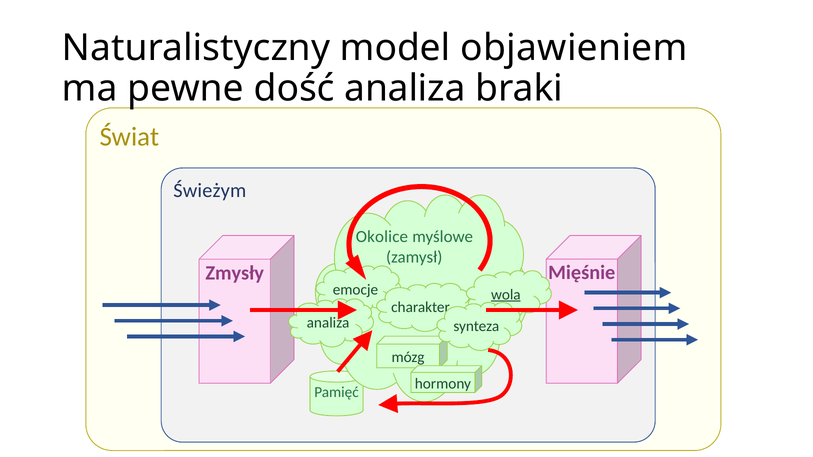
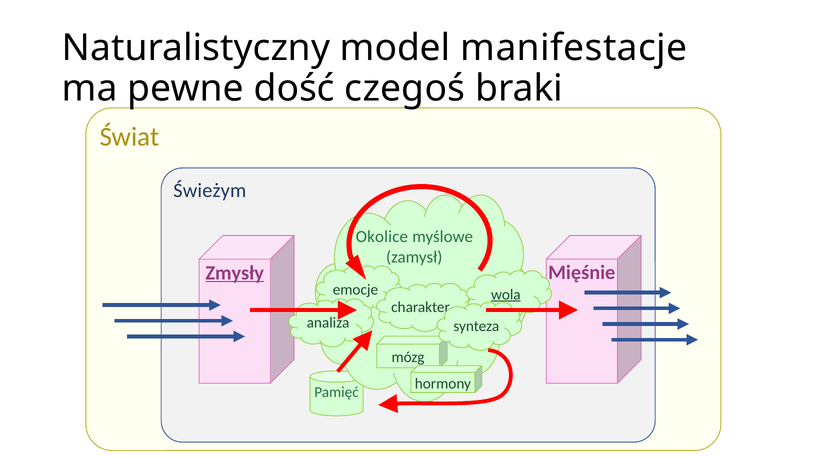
objawieniem: objawieniem -> manifestacje
dość analiza: analiza -> czegoś
Zmysły underline: none -> present
